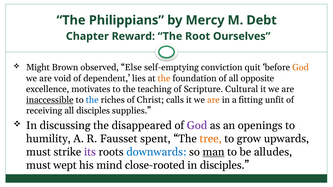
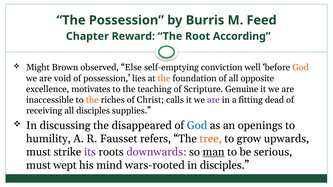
The Philippians: Philippians -> Possession
Mercy: Mercy -> Burris
Debt: Debt -> Feed
Ourselves: Ourselves -> According
quit: quit -> well
of dependent: dependent -> possession
Cultural: Cultural -> Genuine
inaccessible underline: present -> none
the at (92, 100) colour: blue -> orange
are at (213, 100) colour: orange -> purple
unfit: unfit -> dead
God at (197, 126) colour: purple -> blue
spent: spent -> refers
downwards colour: blue -> purple
alludes: alludes -> serious
close-rooted: close-rooted -> wars-rooted
